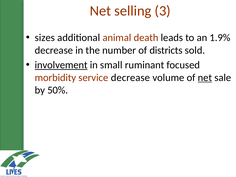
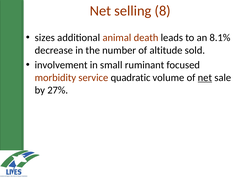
3: 3 -> 8
1.9%: 1.9% -> 8.1%
districts: districts -> altitude
involvement underline: present -> none
service decrease: decrease -> quadratic
50%: 50% -> 27%
